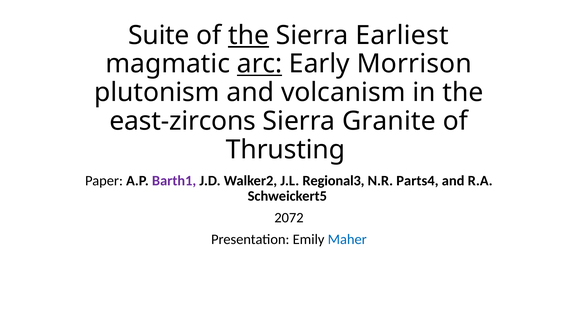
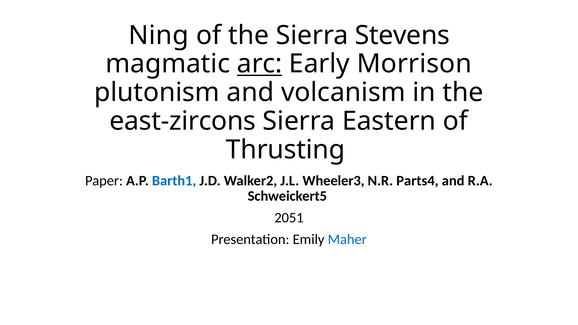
Suite: Suite -> Ning
the at (249, 35) underline: present -> none
Earliest: Earliest -> Stevens
Granite: Granite -> Eastern
Barth1 colour: purple -> blue
Regional3: Regional3 -> Wheeler3
2072: 2072 -> 2051
